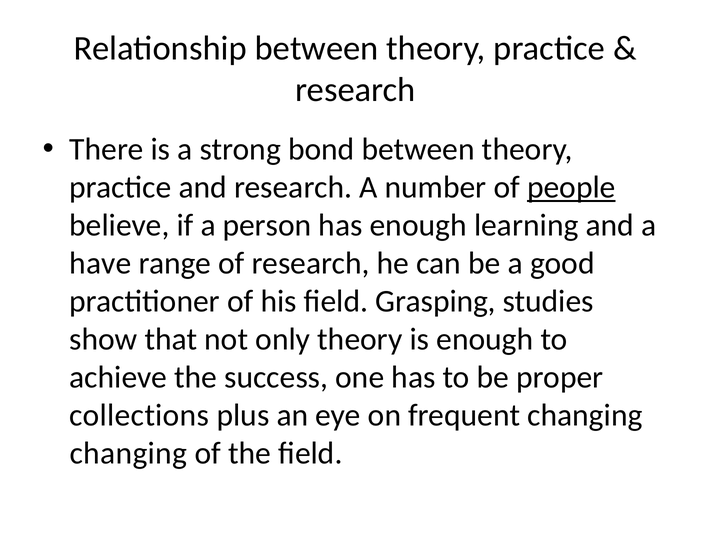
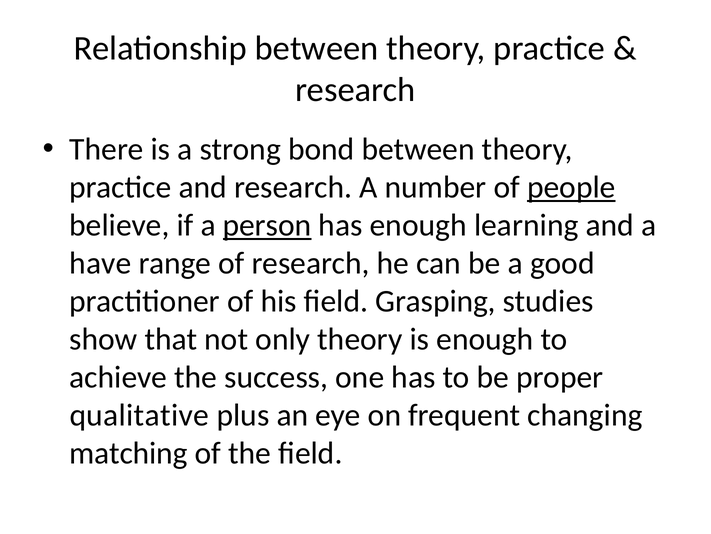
person underline: none -> present
collections: collections -> qualitative
changing at (128, 453): changing -> matching
